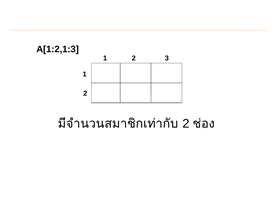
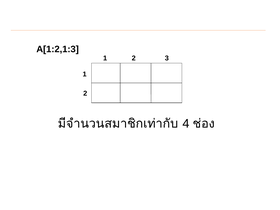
2 at (186, 124): 2 -> 4
